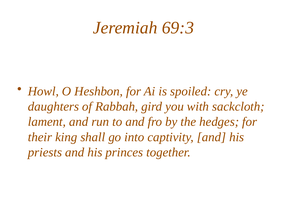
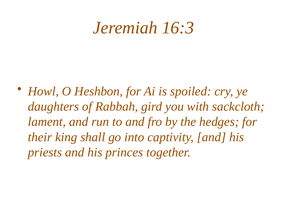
69:3: 69:3 -> 16:3
